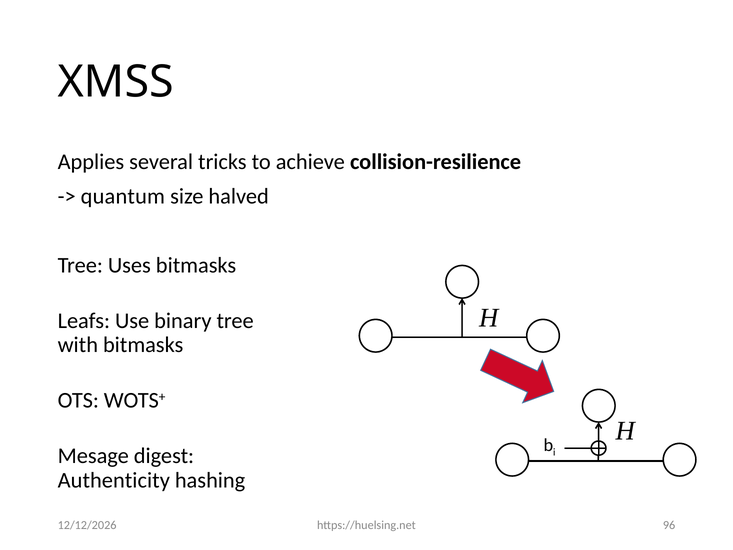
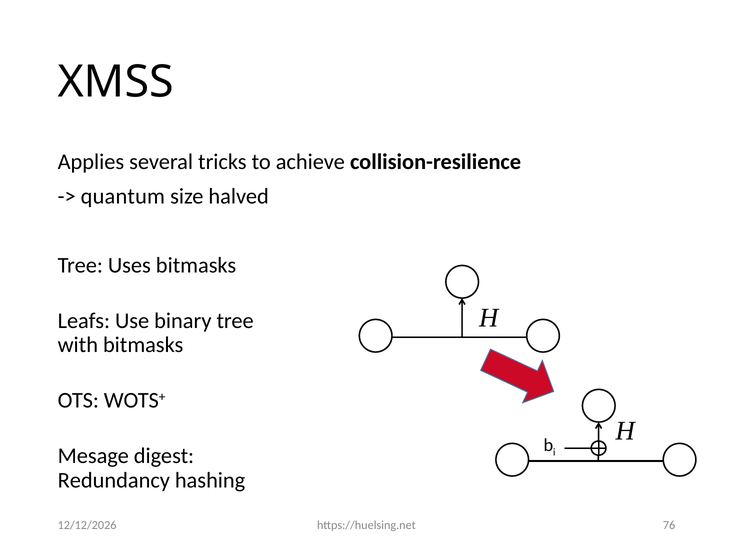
Authenticity: Authenticity -> Redundancy
96: 96 -> 76
